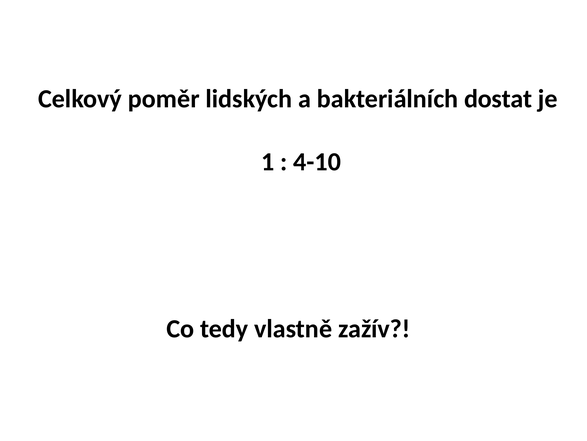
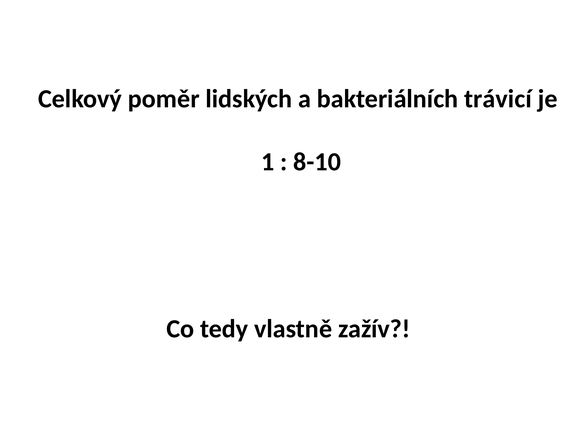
dostat: dostat -> trávicí
4-10: 4-10 -> 8-10
